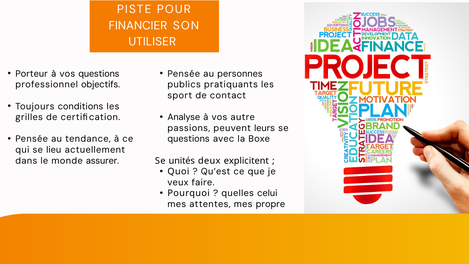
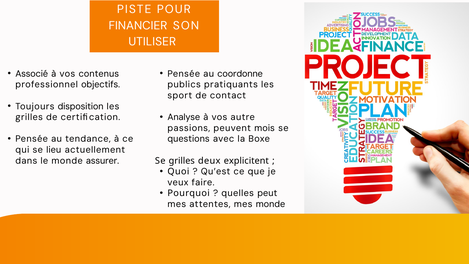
Porteur: Porteur -> Associé
vos questions: questions -> contenus
personnes: personnes -> coordonne
conditions: conditions -> disposition
leurs: leurs -> mois
Se unités: unités -> grilles
celui: celui -> peut
mes propre: propre -> monde
